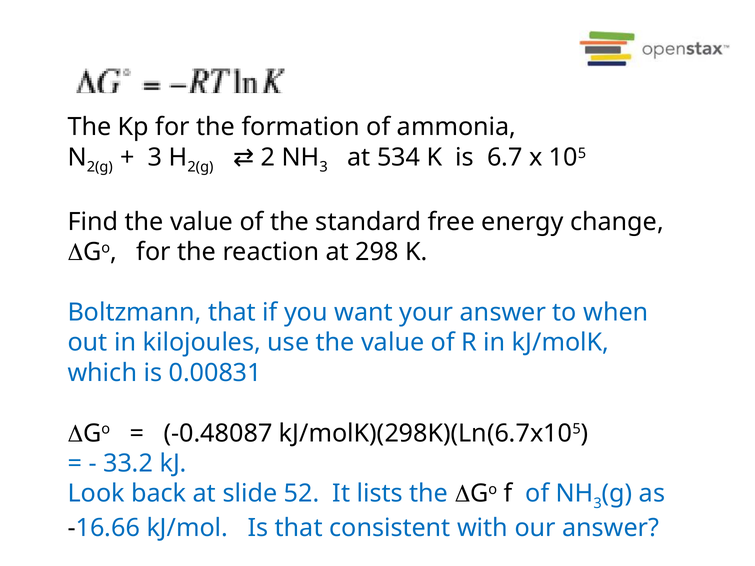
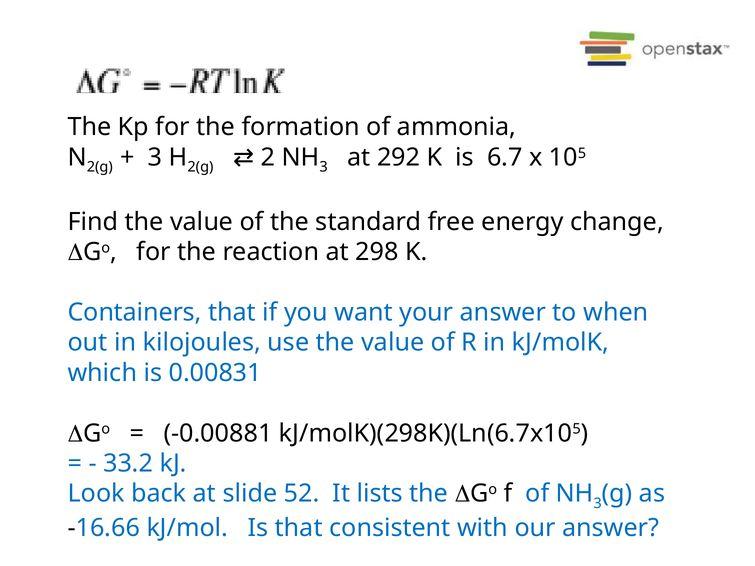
534: 534 -> 292
Boltzmann: Boltzmann -> Containers
-0.48087: -0.48087 -> -0.00881
